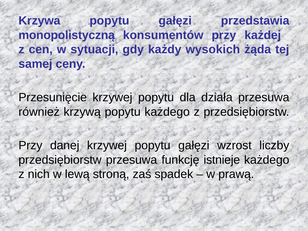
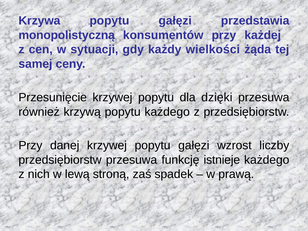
wysokich: wysokich -> wielkości
działa: działa -> dzięki
